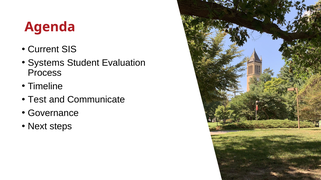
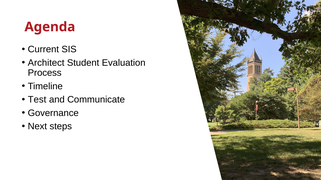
Systems: Systems -> Architect
